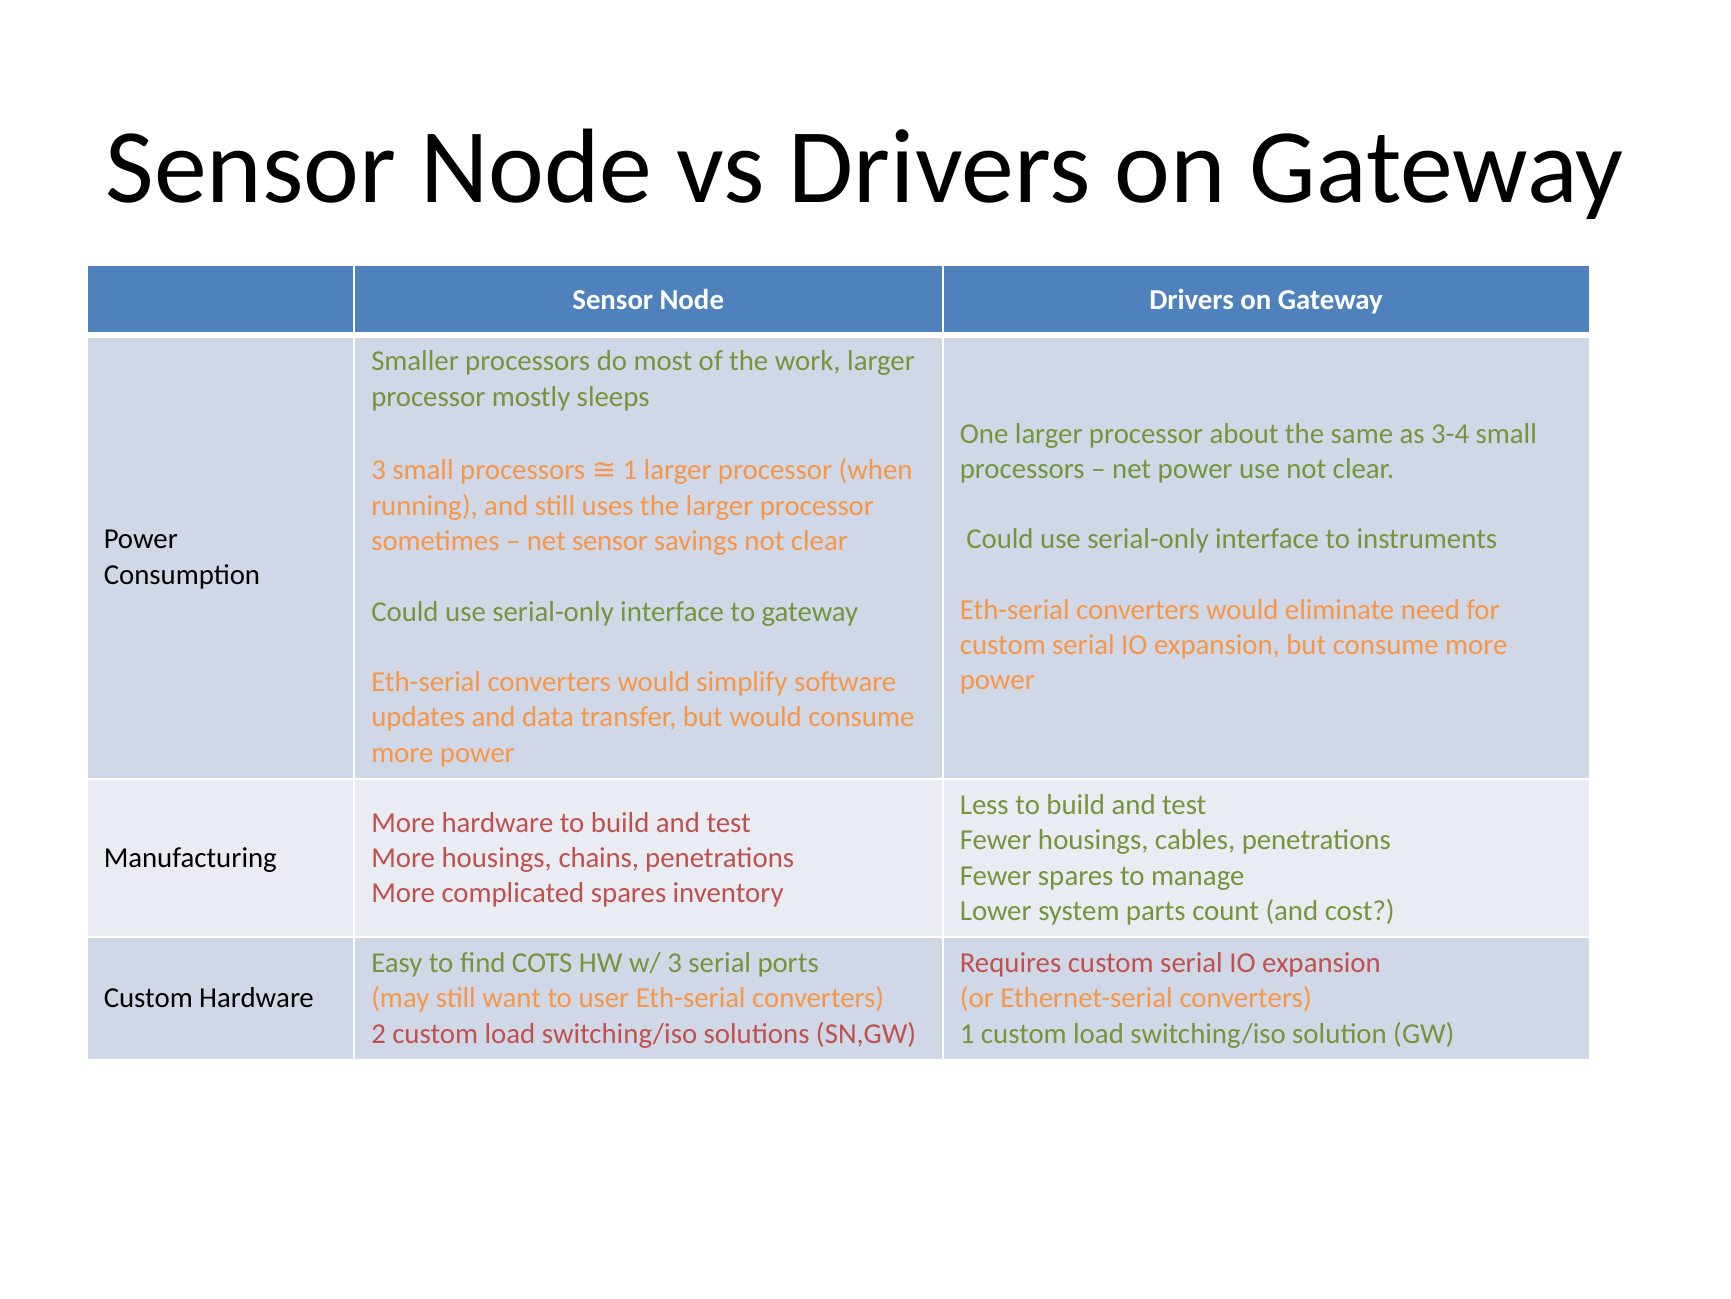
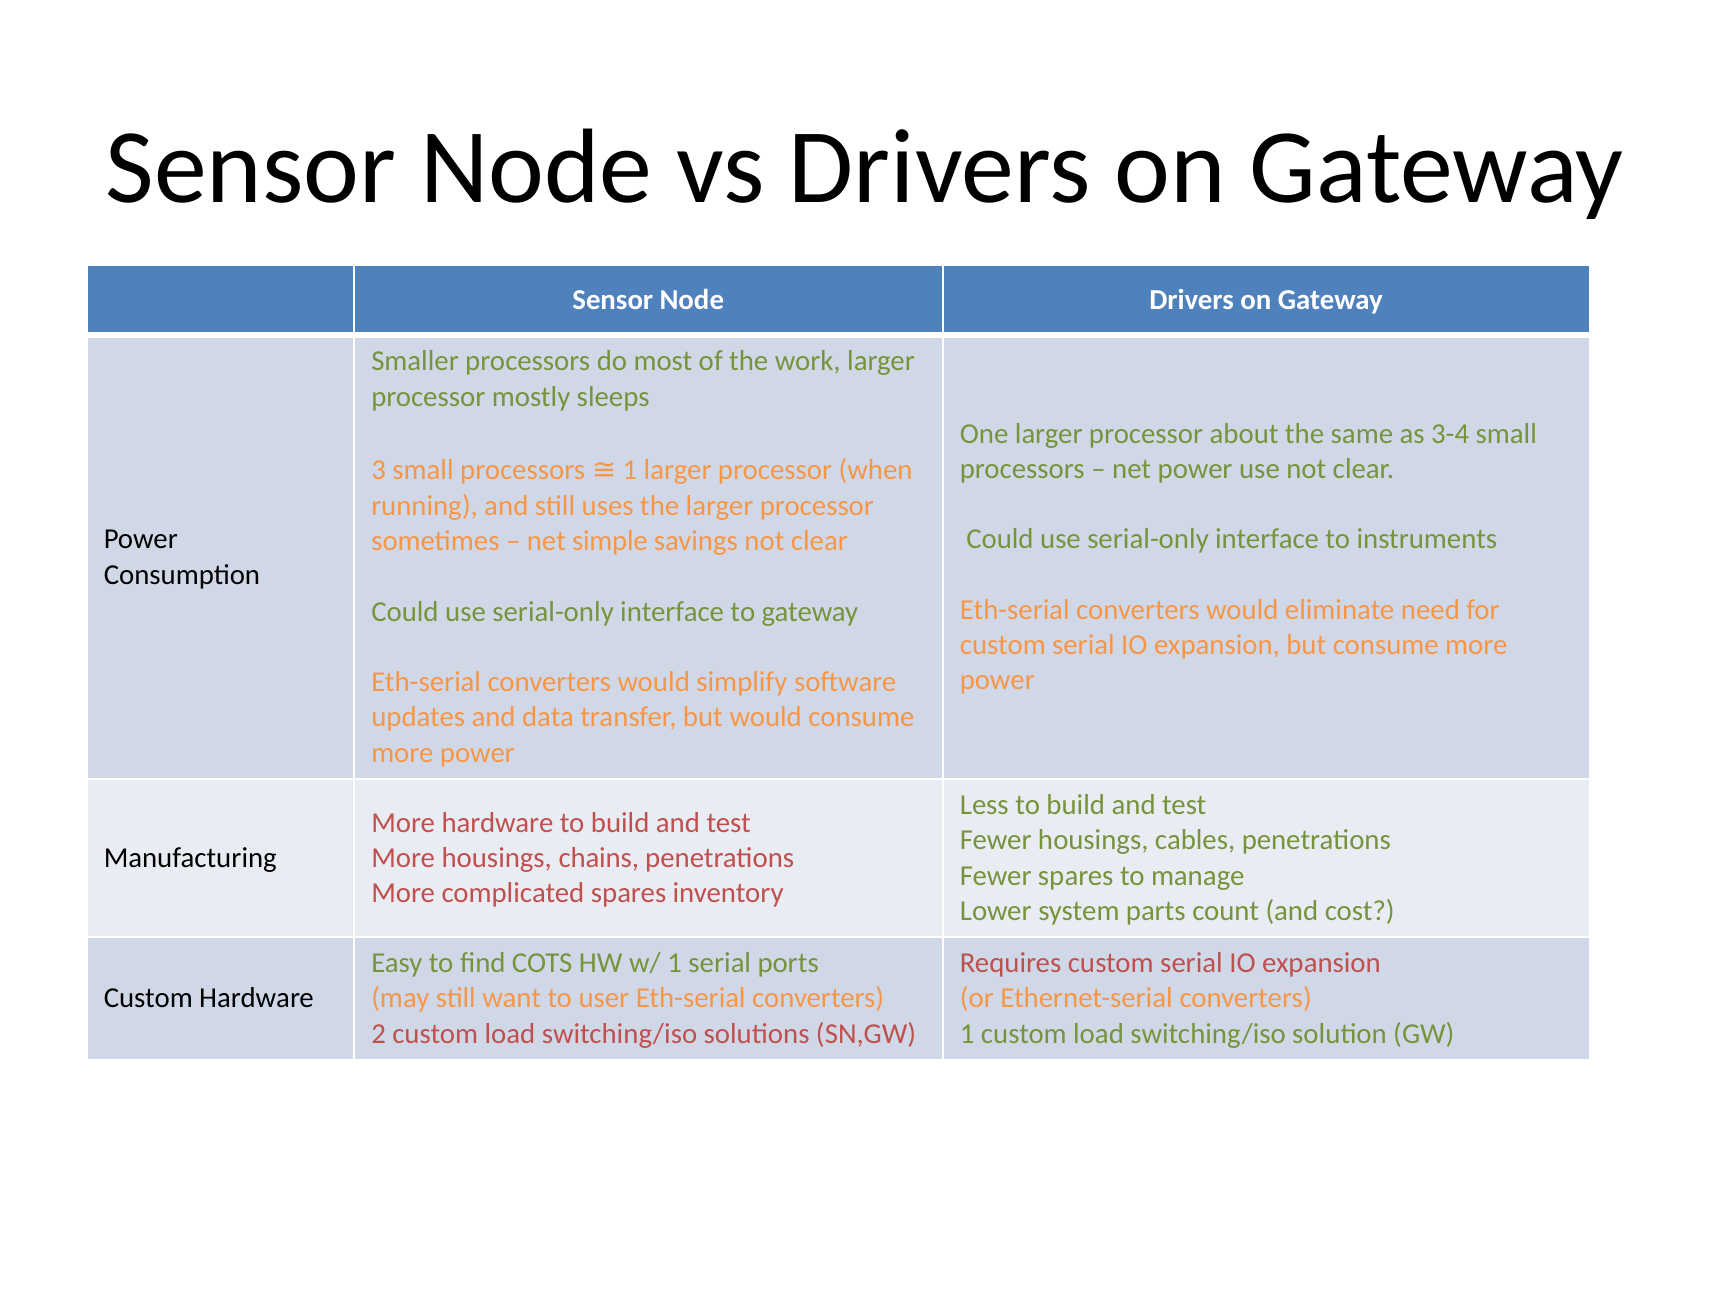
net sensor: sensor -> simple
w/ 3: 3 -> 1
